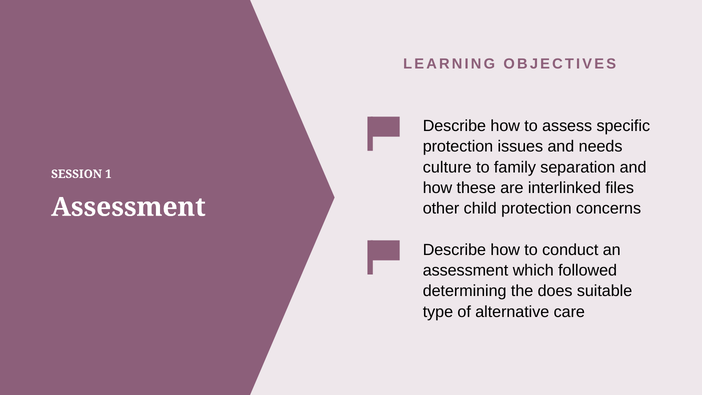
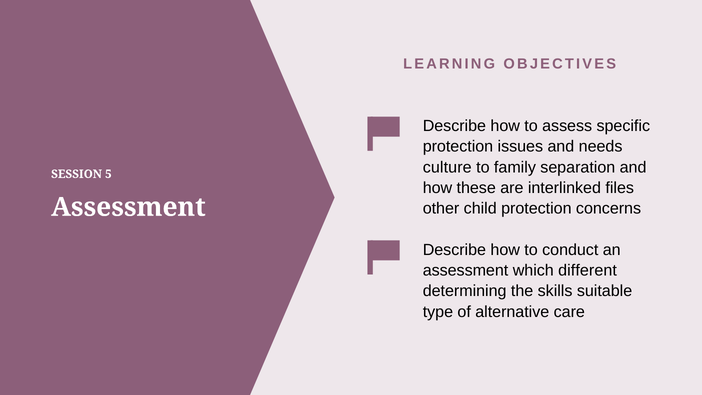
1: 1 -> 5
followed: followed -> different
does: does -> skills
